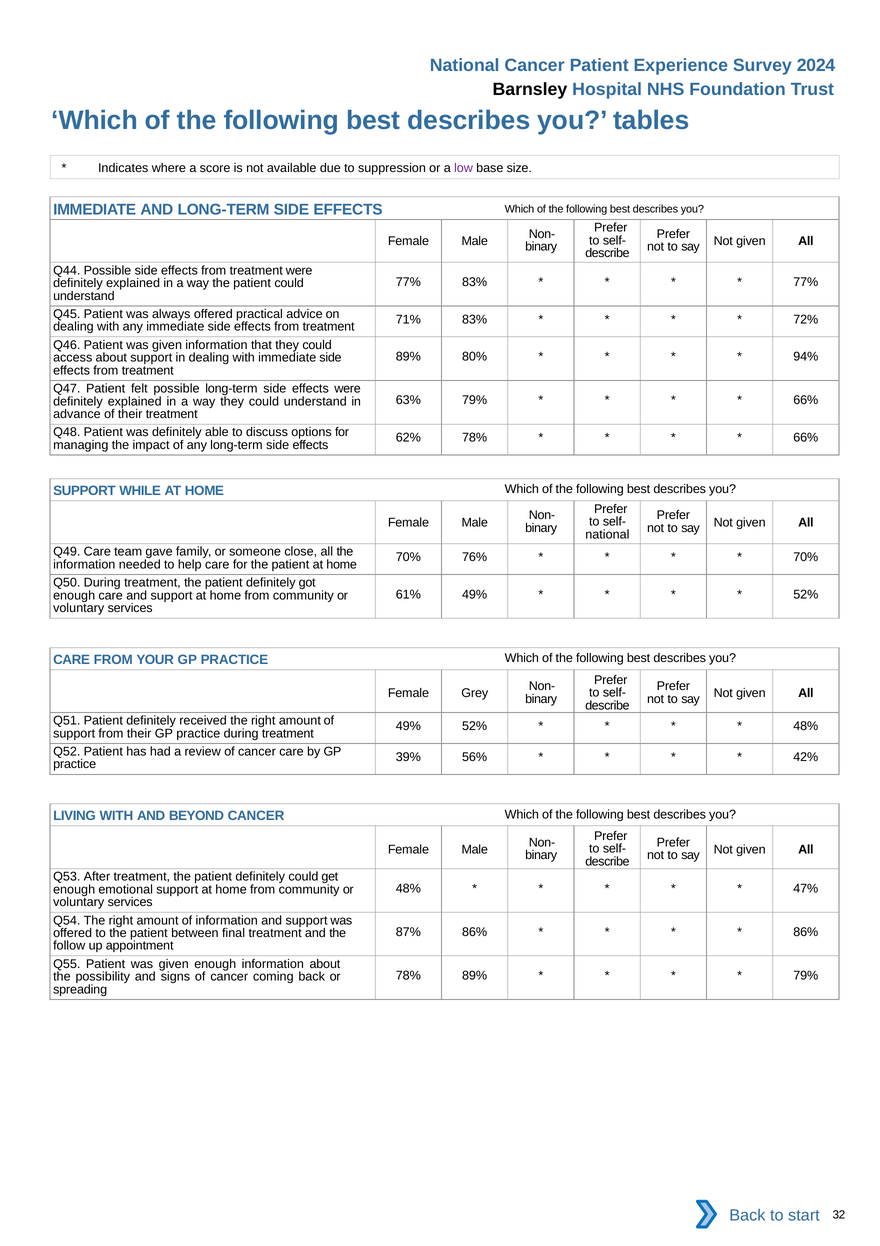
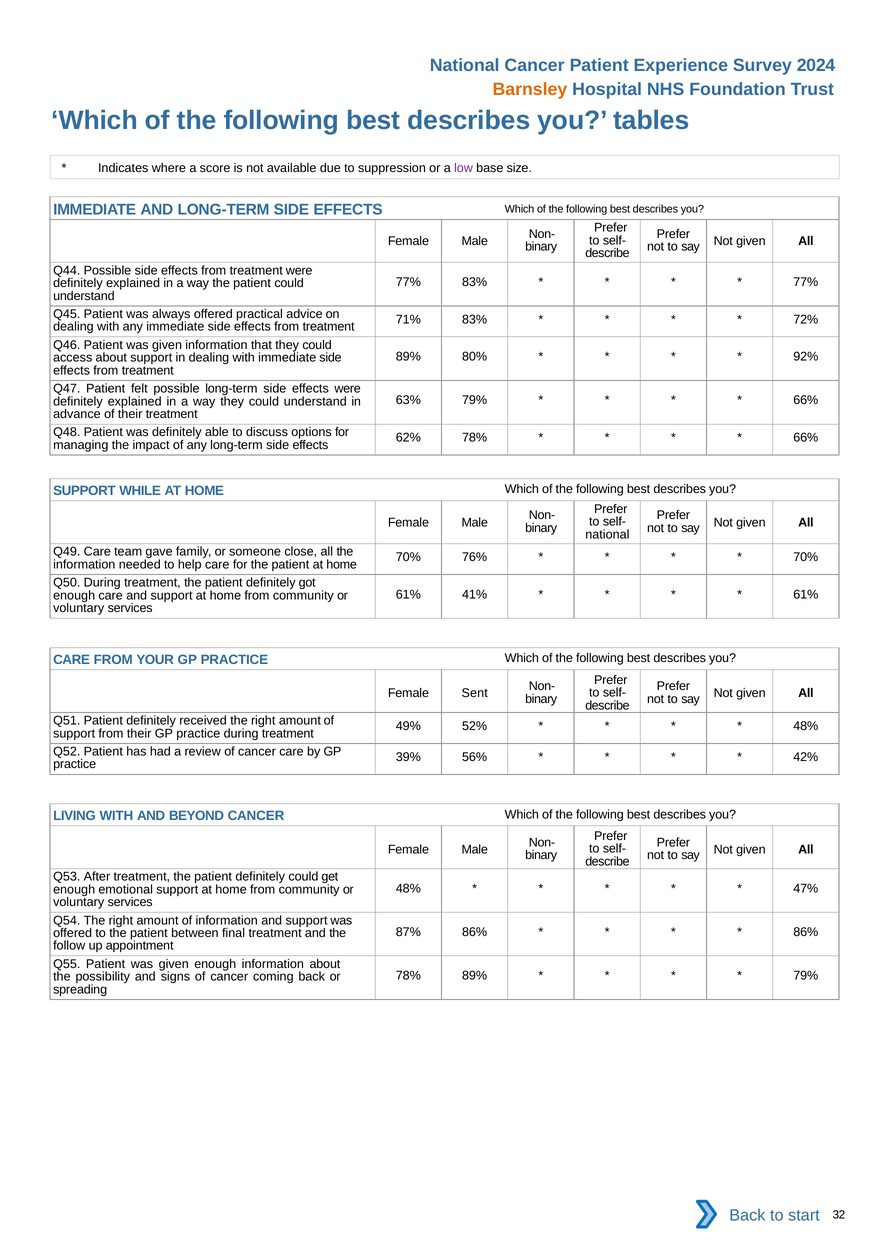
Barnsley colour: black -> orange
94%: 94% -> 92%
61% 49%: 49% -> 41%
52% at (806, 594): 52% -> 61%
Grey: Grey -> Sent
